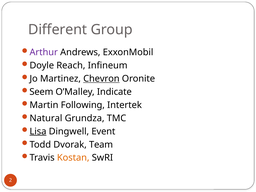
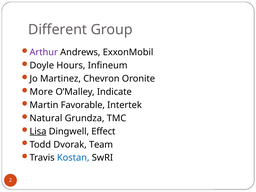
Reach: Reach -> Hours
Chevron underline: present -> none
Seem: Seem -> More
Following: Following -> Favorable
Event: Event -> Effect
Kostan colour: orange -> blue
